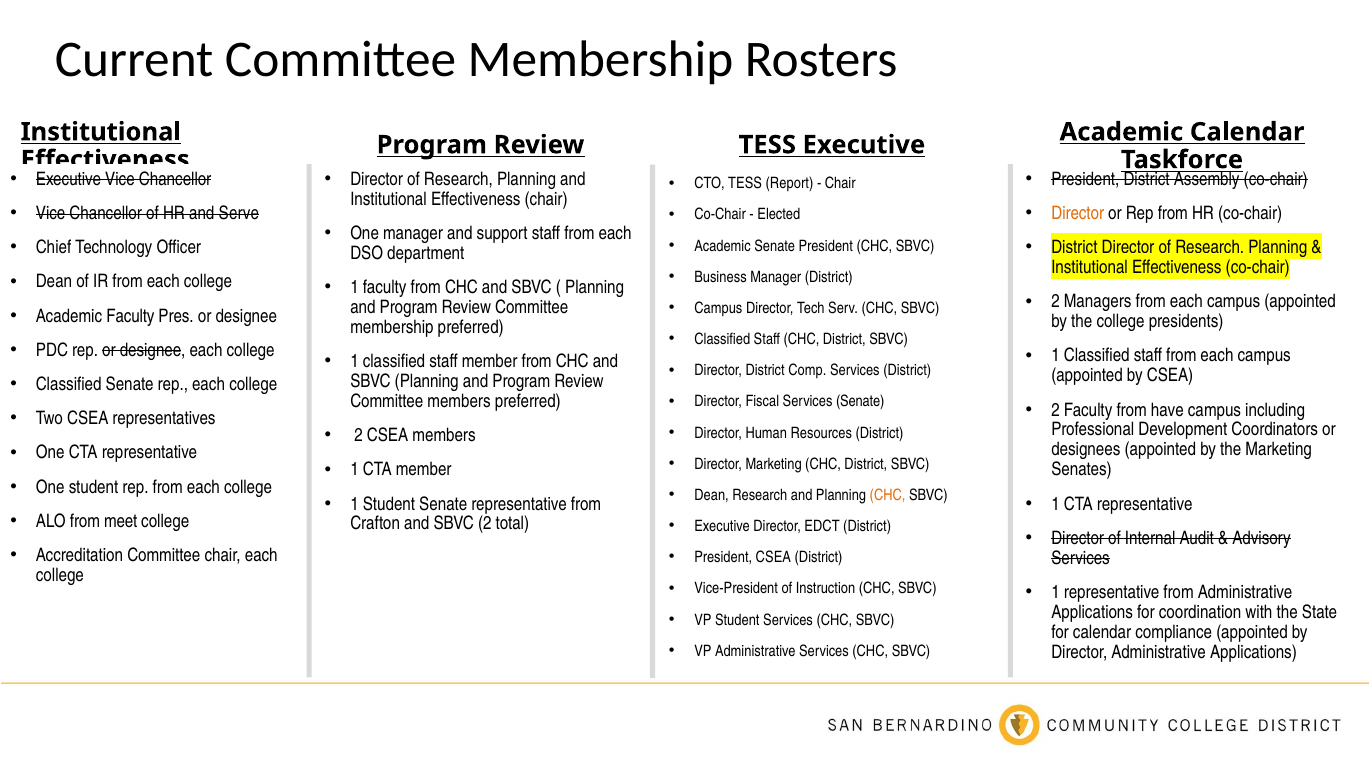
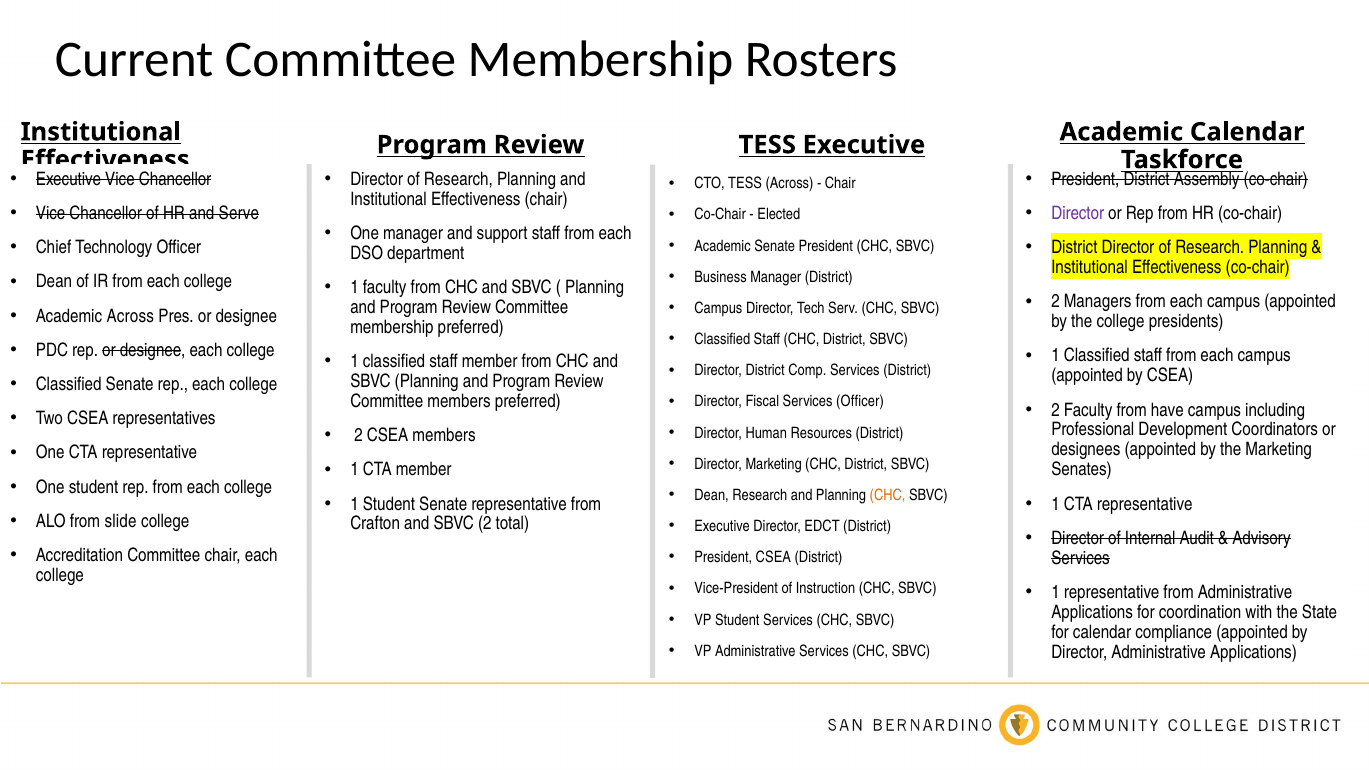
TESS Report: Report -> Across
Director at (1078, 213) colour: orange -> purple
Academic Faculty: Faculty -> Across
Services Senate: Senate -> Officer
meet: meet -> slide
